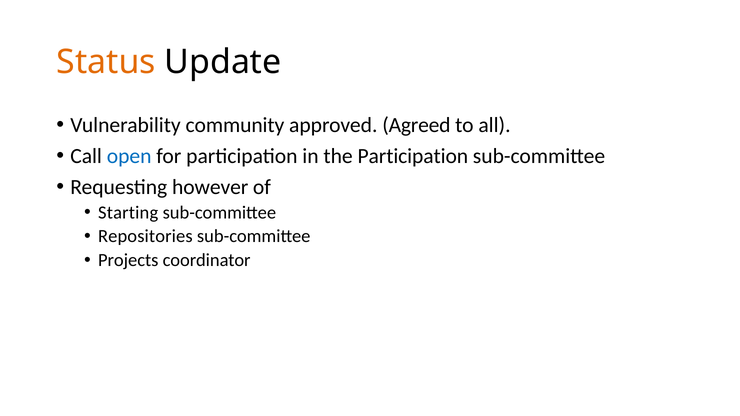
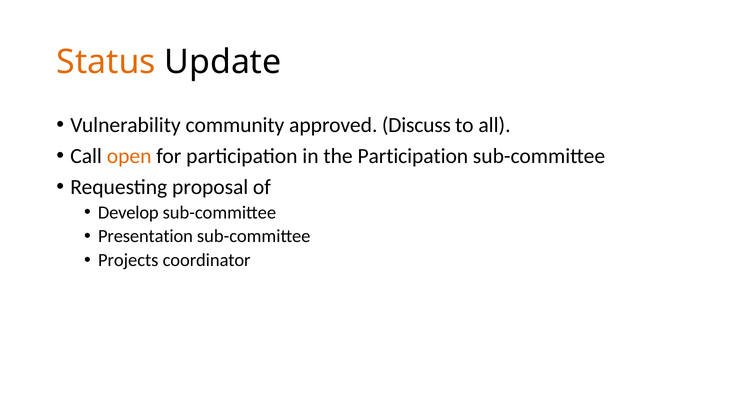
Agreed: Agreed -> Discuss
open colour: blue -> orange
however: however -> proposal
Starting: Starting -> Develop
Repositories: Repositories -> Presentation
